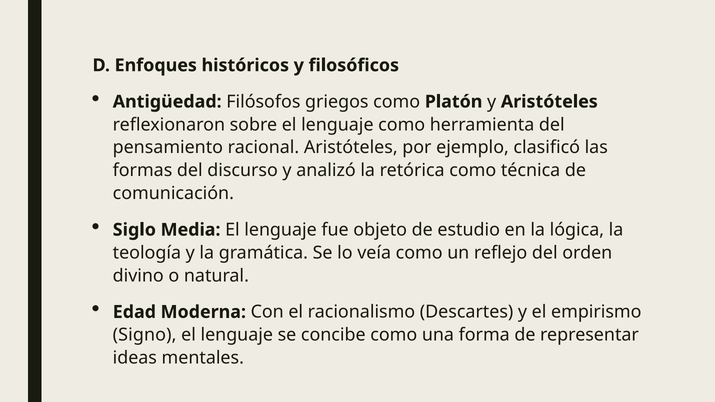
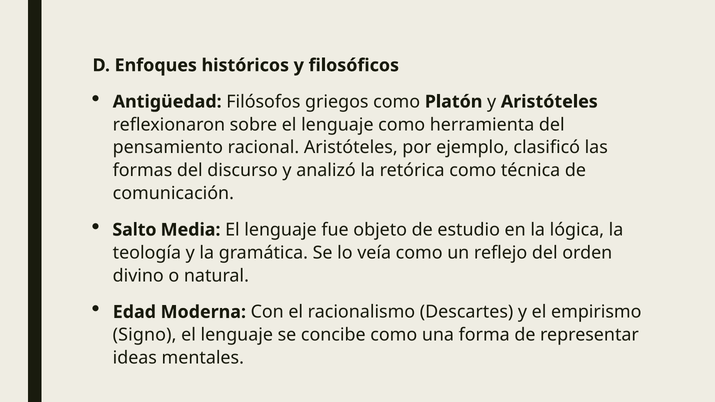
Siglo: Siglo -> Salto
